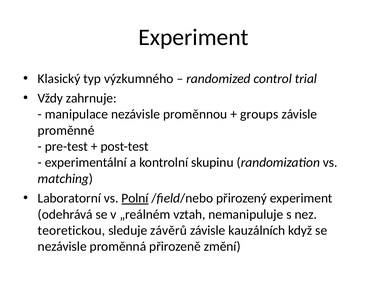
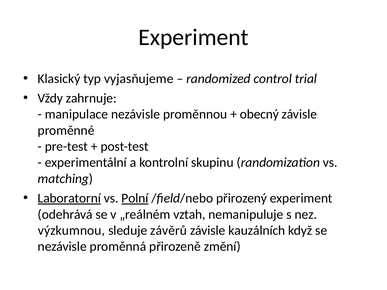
výzkumného: výzkumného -> vyjasňujeme
groups: groups -> obecný
Laboratorní underline: none -> present
teoretickou: teoretickou -> výzkumnou
